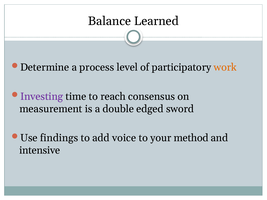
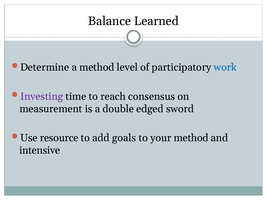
a process: process -> method
work colour: orange -> blue
findings: findings -> resource
voice: voice -> goals
